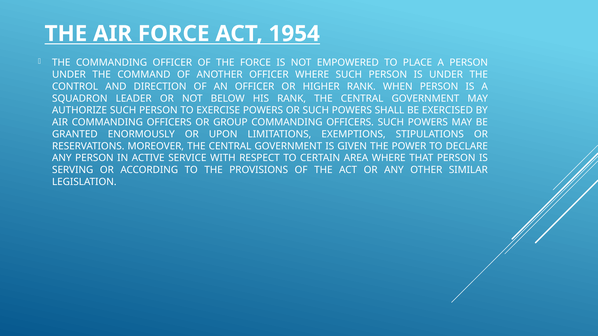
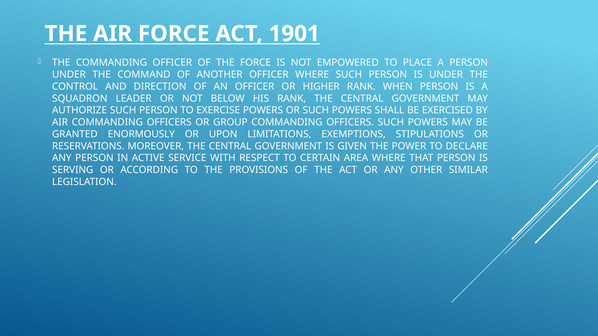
1954: 1954 -> 1901
